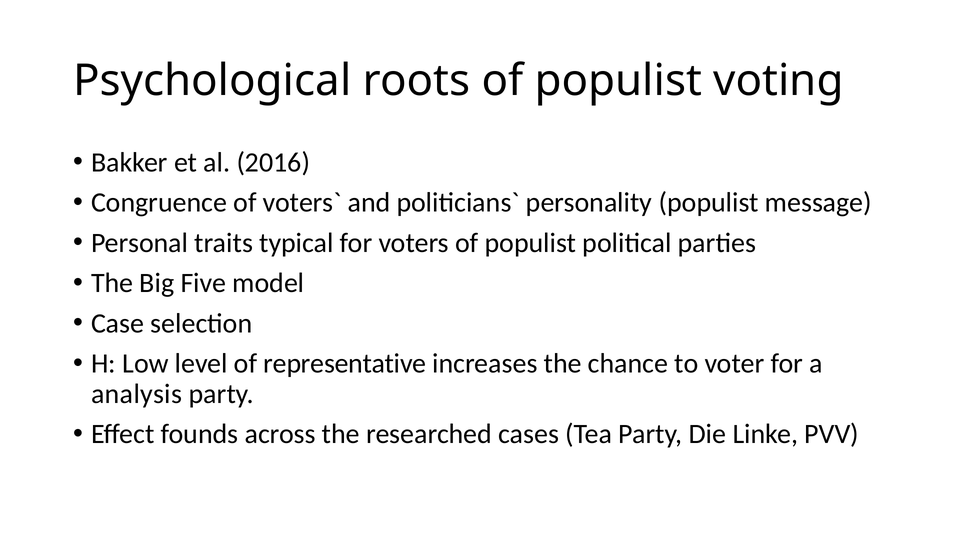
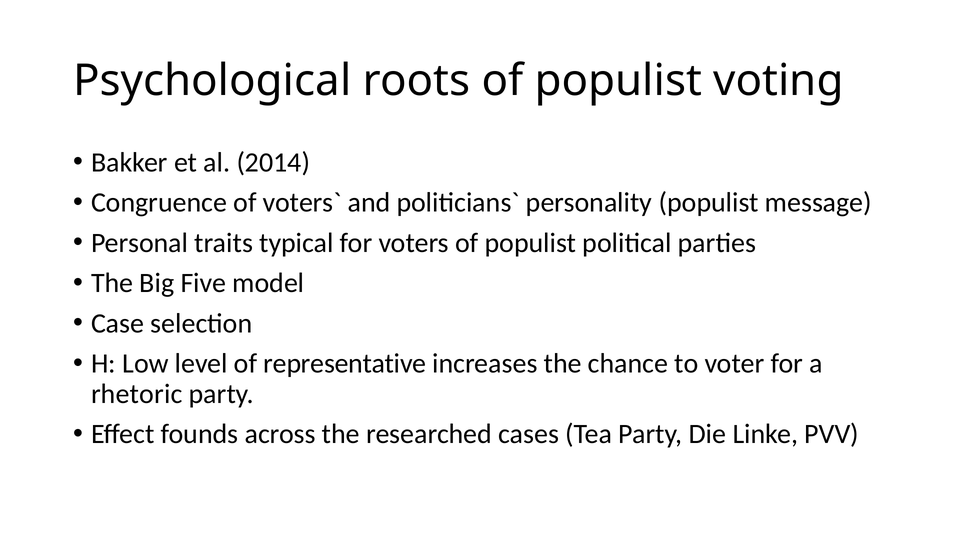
2016: 2016 -> 2014
analysis: analysis -> rhetoric
